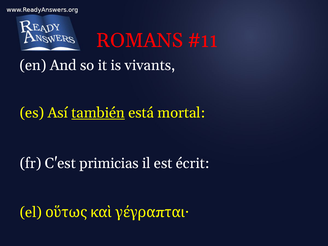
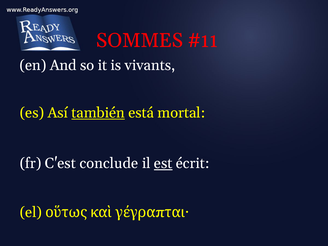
ROMANS: ROMANS -> SOMMES
primicias: primicias -> conclude
est underline: none -> present
